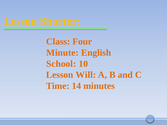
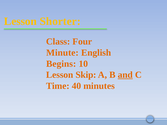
School: School -> Begins
Will: Will -> Skip
and underline: none -> present
14: 14 -> 40
